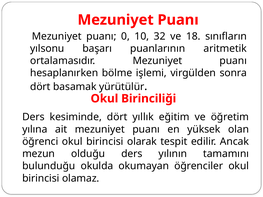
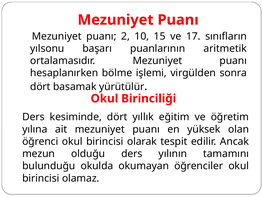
0: 0 -> 2
32: 32 -> 15
18: 18 -> 17
